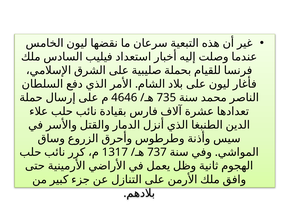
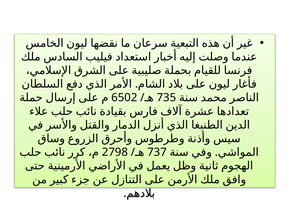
4646: 4646 -> 6502
1317: 1317 -> 2798
